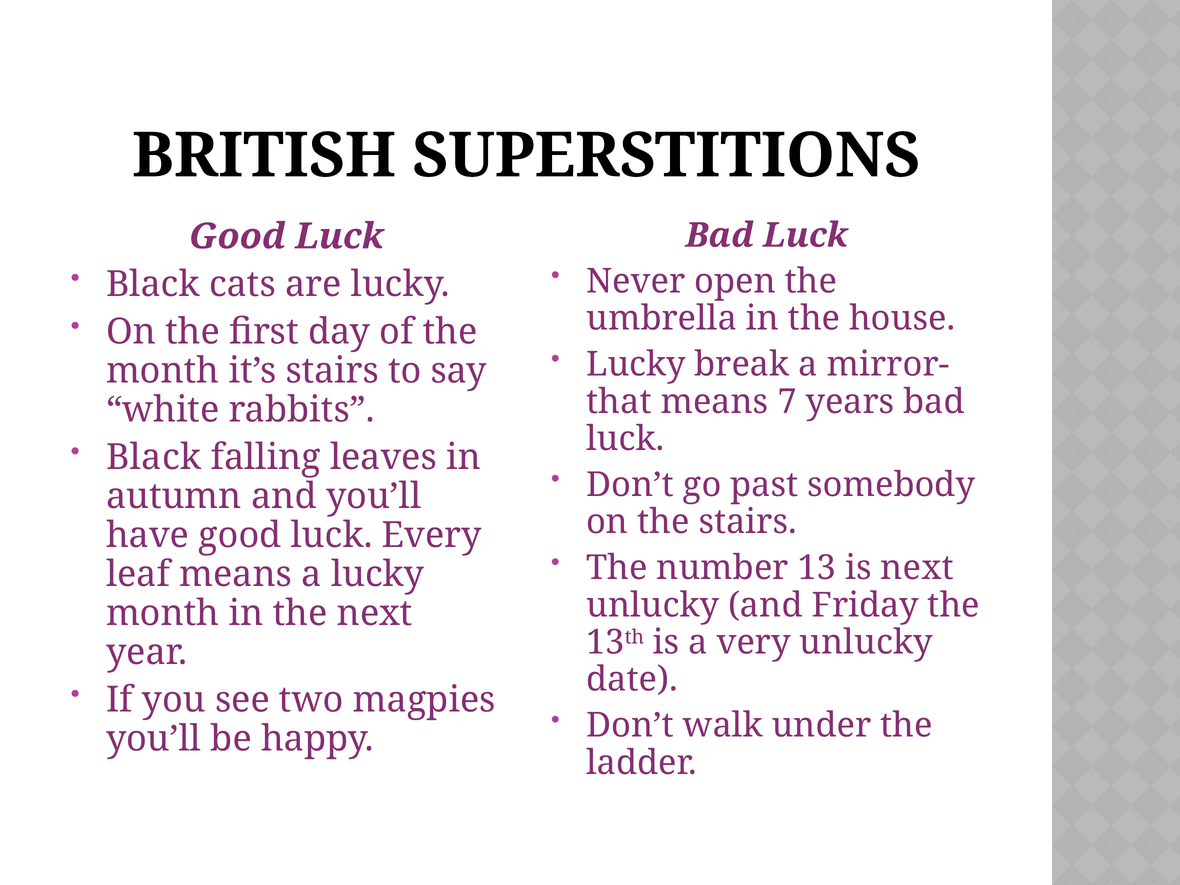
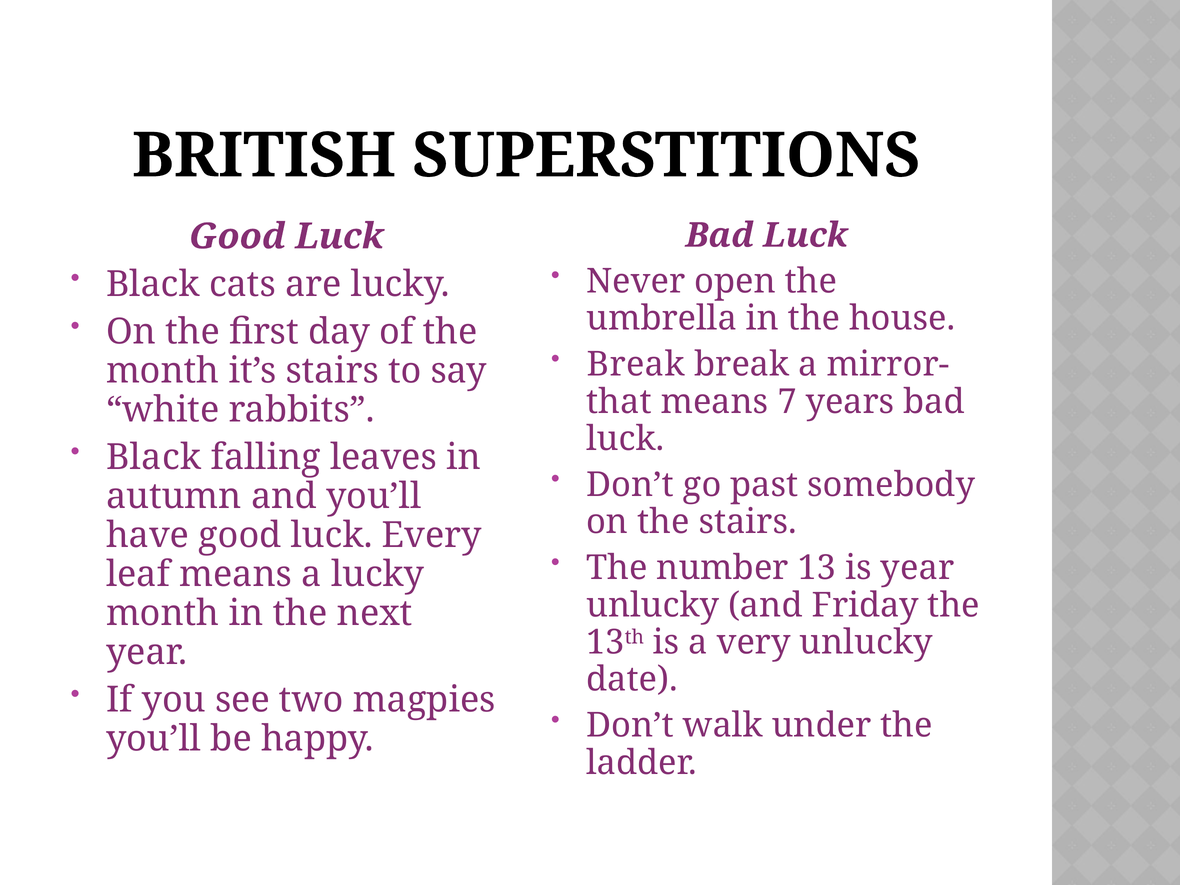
Lucky at (636, 365): Lucky -> Break
is next: next -> year
